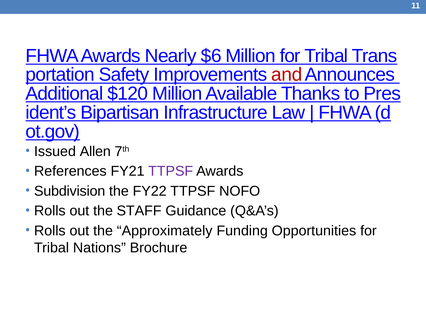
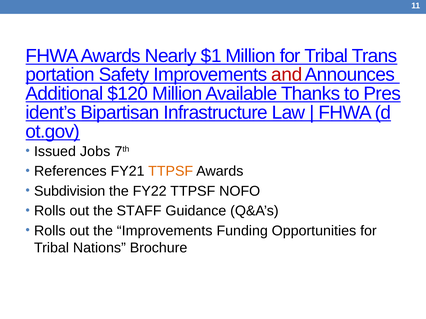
$6: $6 -> $1
Allen: Allen -> Jobs
TTPSF at (171, 171) colour: purple -> orange
the Approximately: Approximately -> Improvements
